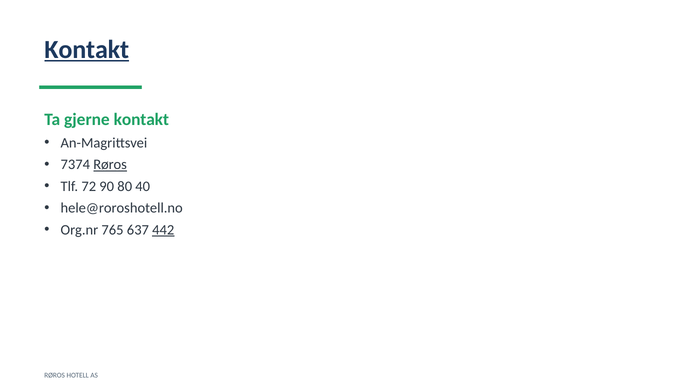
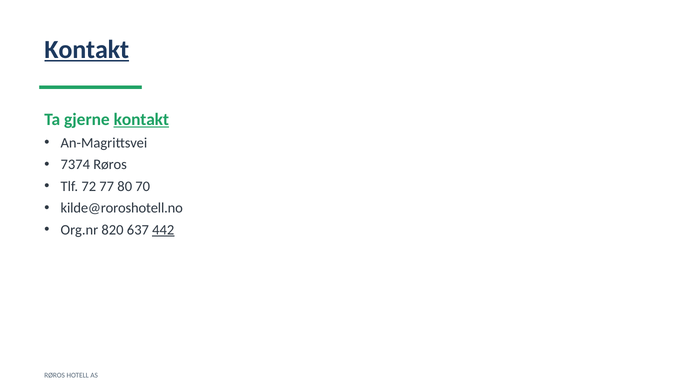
kontakt at (141, 120) underline: none -> present
Røros at (110, 165) underline: present -> none
90: 90 -> 77
40: 40 -> 70
hele@roroshotell.no: hele@roroshotell.no -> kilde@roroshotell.no
765: 765 -> 820
